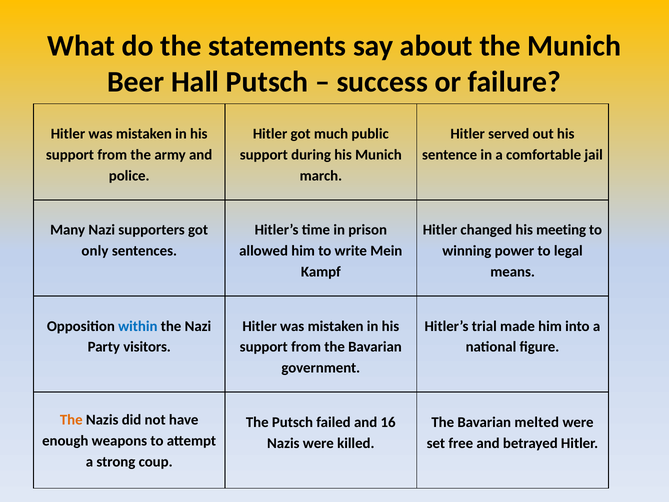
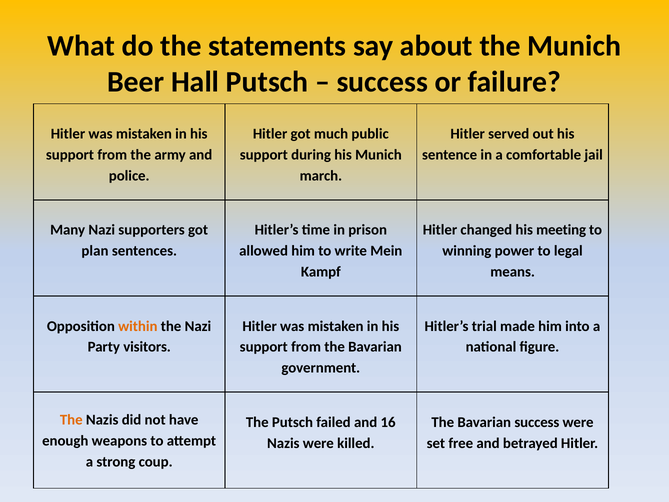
only: only -> plan
within colour: blue -> orange
Bavarian melted: melted -> success
